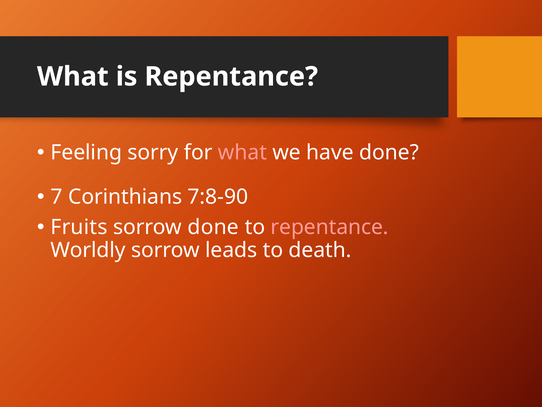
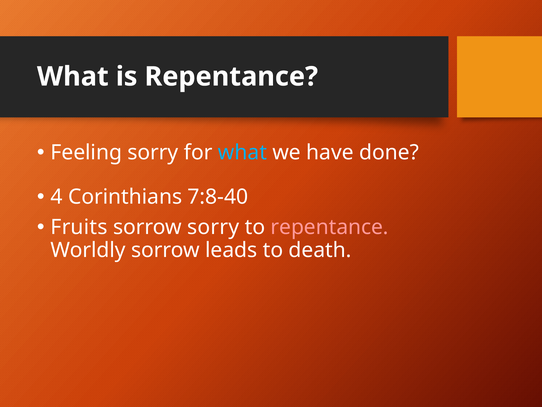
what at (242, 152) colour: pink -> light blue
7: 7 -> 4
7:8-90: 7:8-90 -> 7:8-40
sorrow done: done -> sorry
